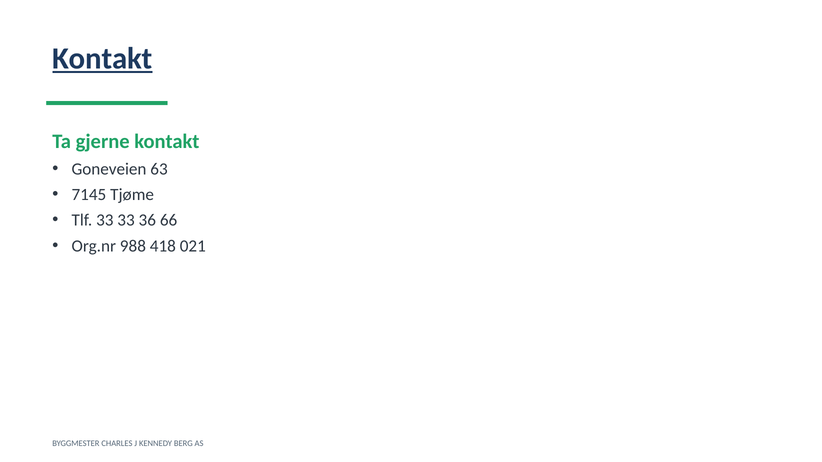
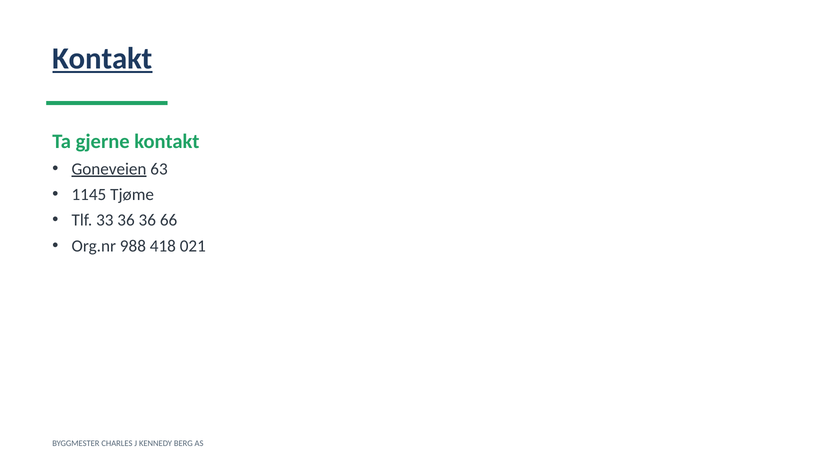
Goneveien underline: none -> present
7145: 7145 -> 1145
33 33: 33 -> 36
